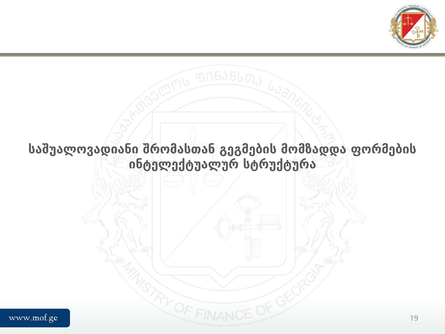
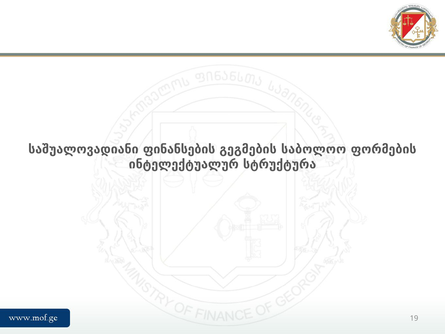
შრომასთან: შრომასთან -> ფინანსების
მომზადდა: მომზადდა -> საბოლოო
